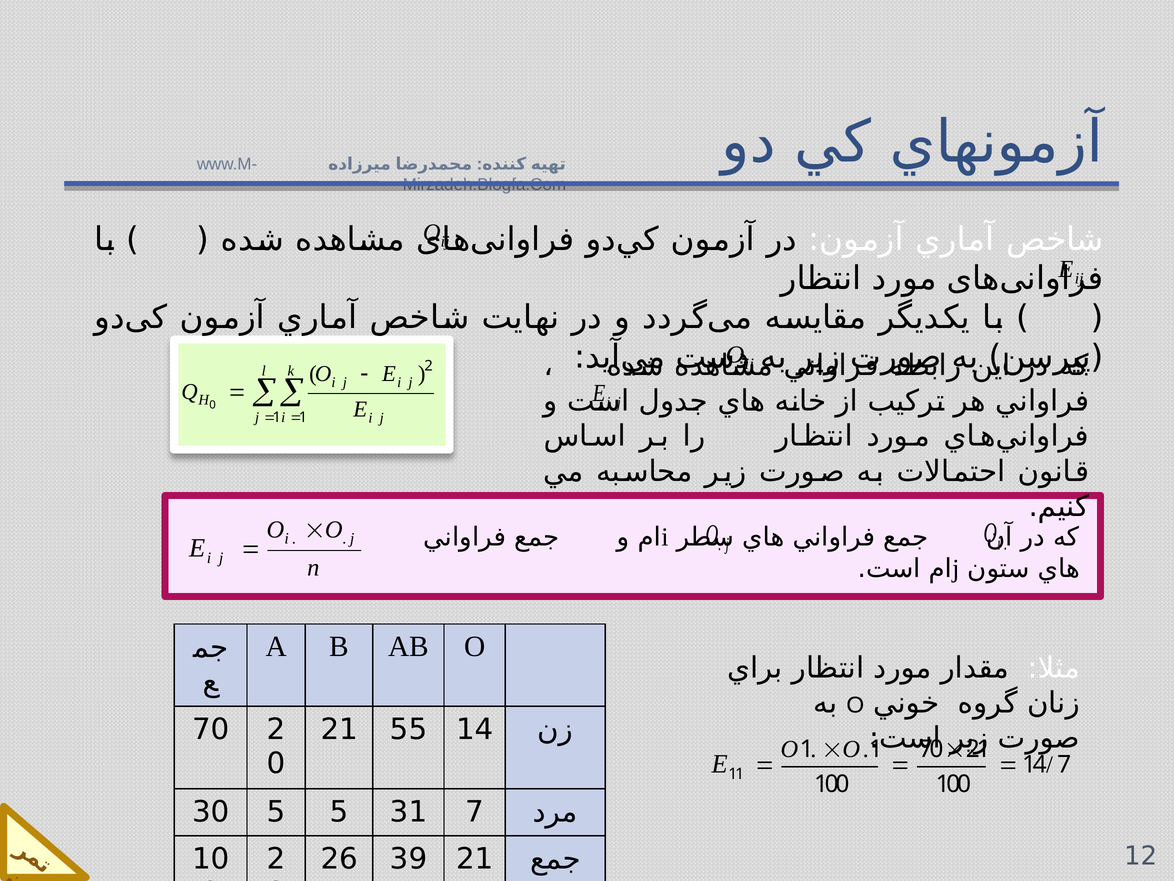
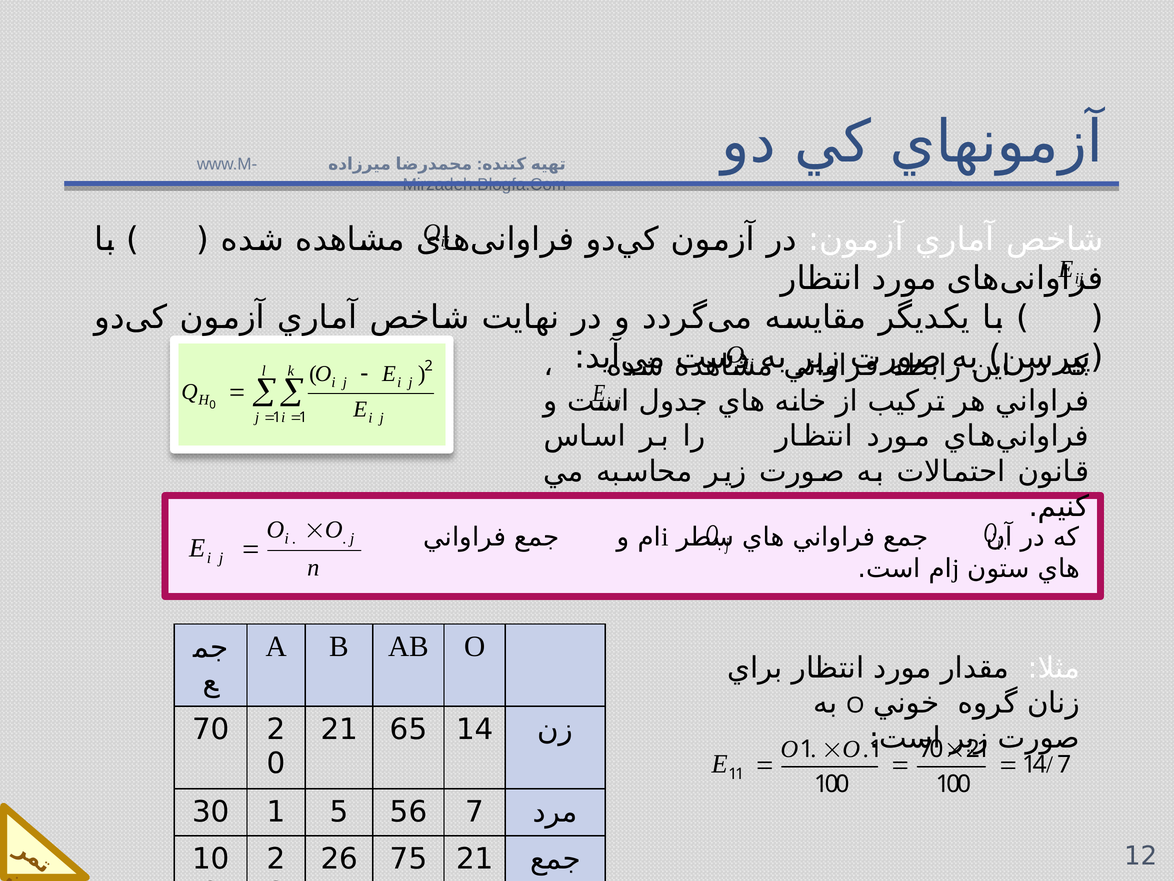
55: 55 -> 65
30 5: 5 -> 1
31: 31 -> 56
39: 39 -> 75
